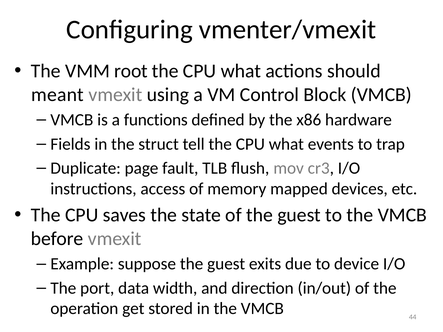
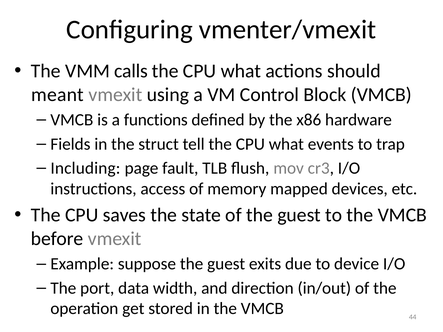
root: root -> calls
Duplicate: Duplicate -> Including
